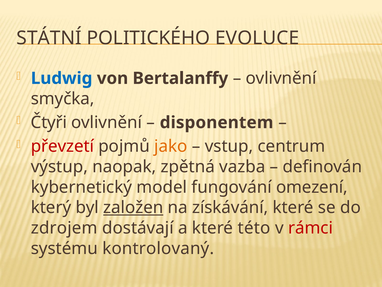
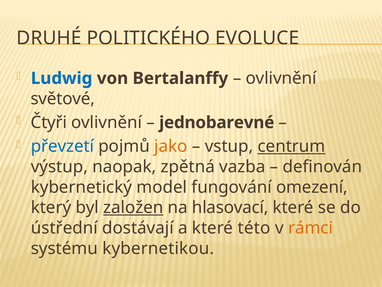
STÁTNÍ: STÁTNÍ -> DRUHÉ
smyčka: smyčka -> světové
disponentem: disponentem -> jednobarevné
převzetí colour: red -> blue
centrum underline: none -> present
získávání: získávání -> hlasovací
zdrojem: zdrojem -> ústřední
rámci colour: red -> orange
kontrolovaný: kontrolovaný -> kybernetikou
